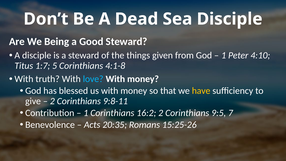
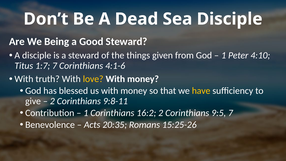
1:7 5: 5 -> 7
4:1-8: 4:1-8 -> 4:1-6
love colour: light blue -> yellow
